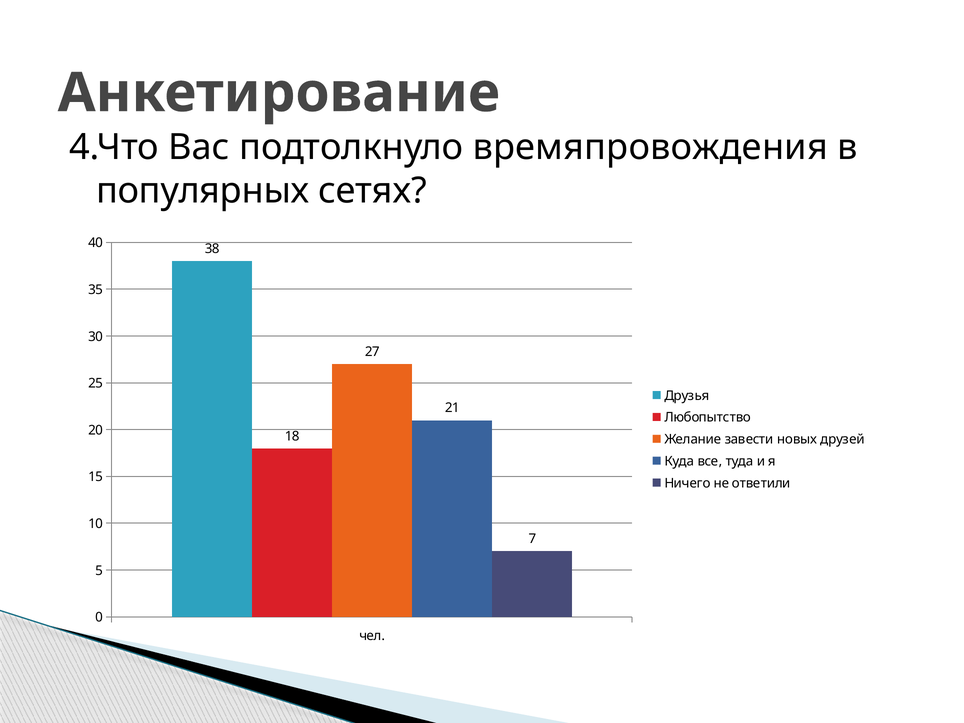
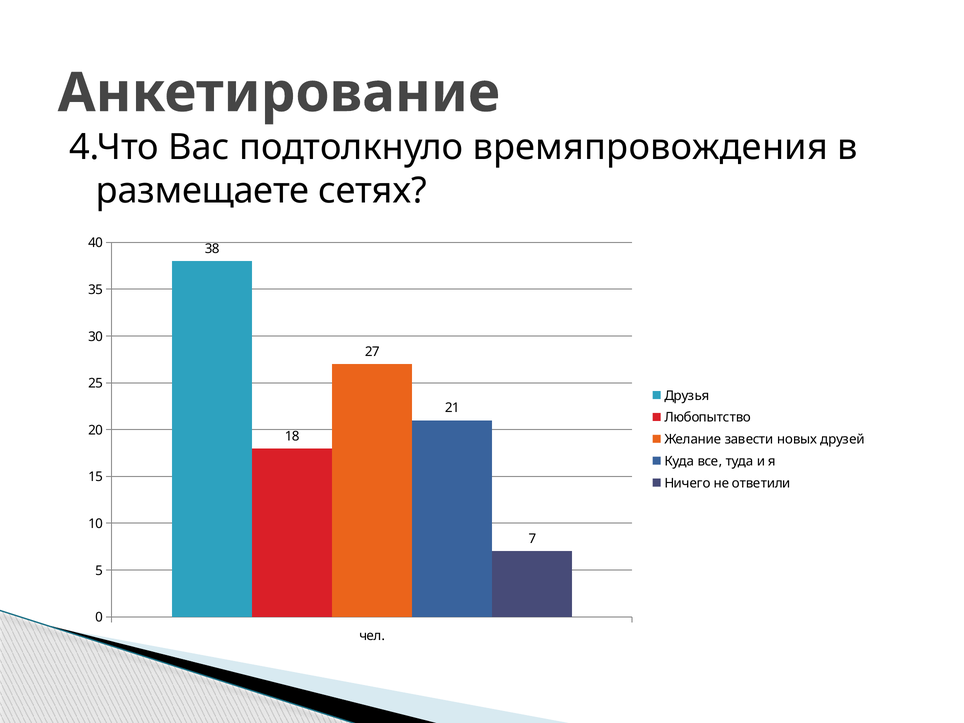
популярных: популярных -> размещаете
